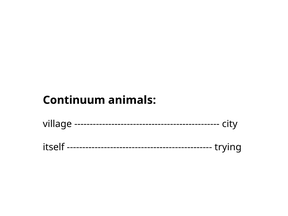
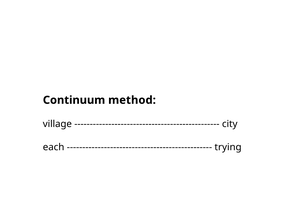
animals: animals -> method
itself: itself -> each
